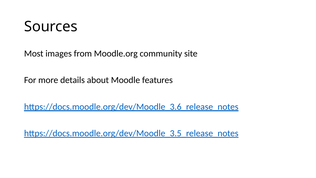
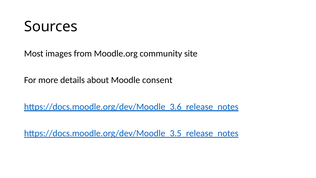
features: features -> consent
